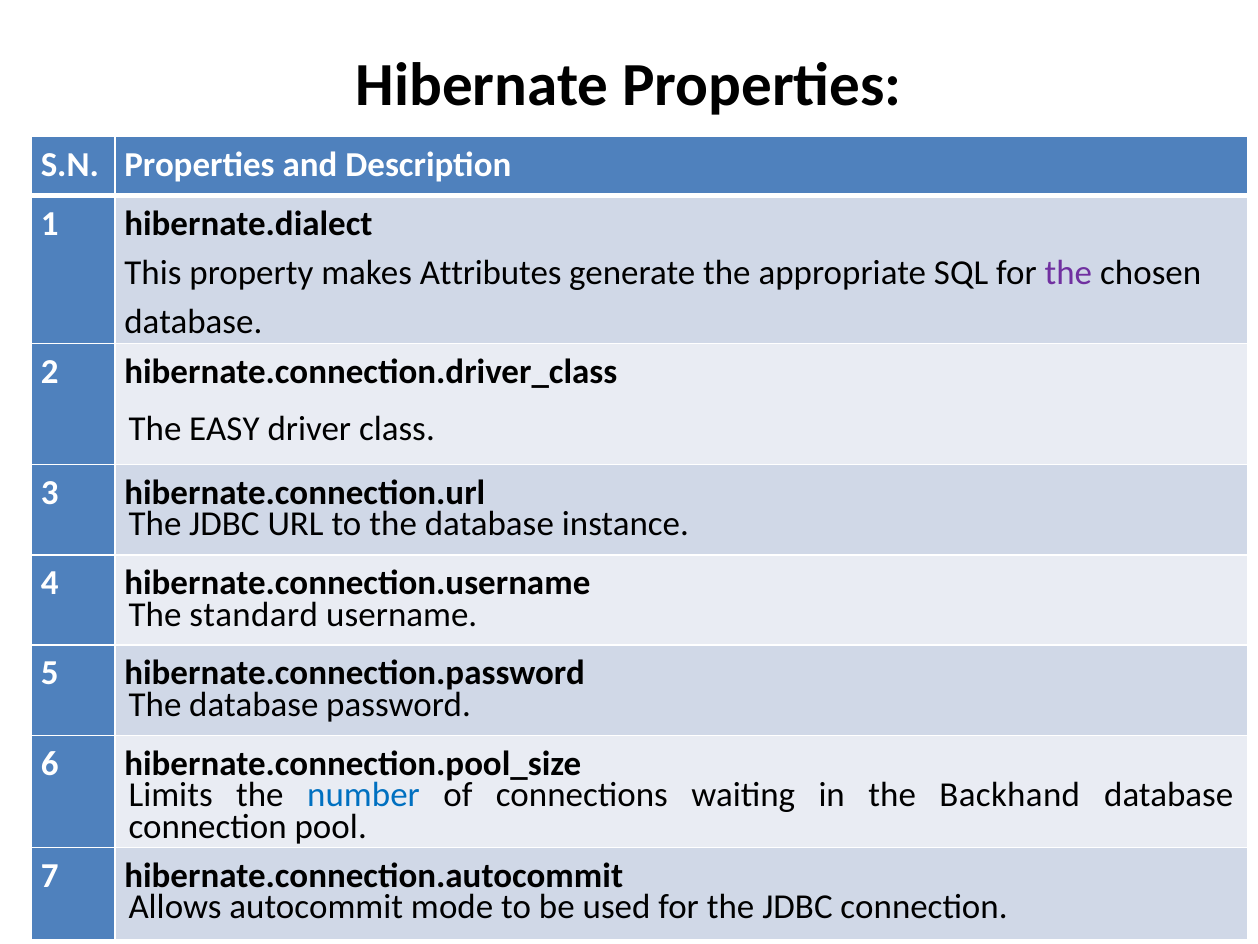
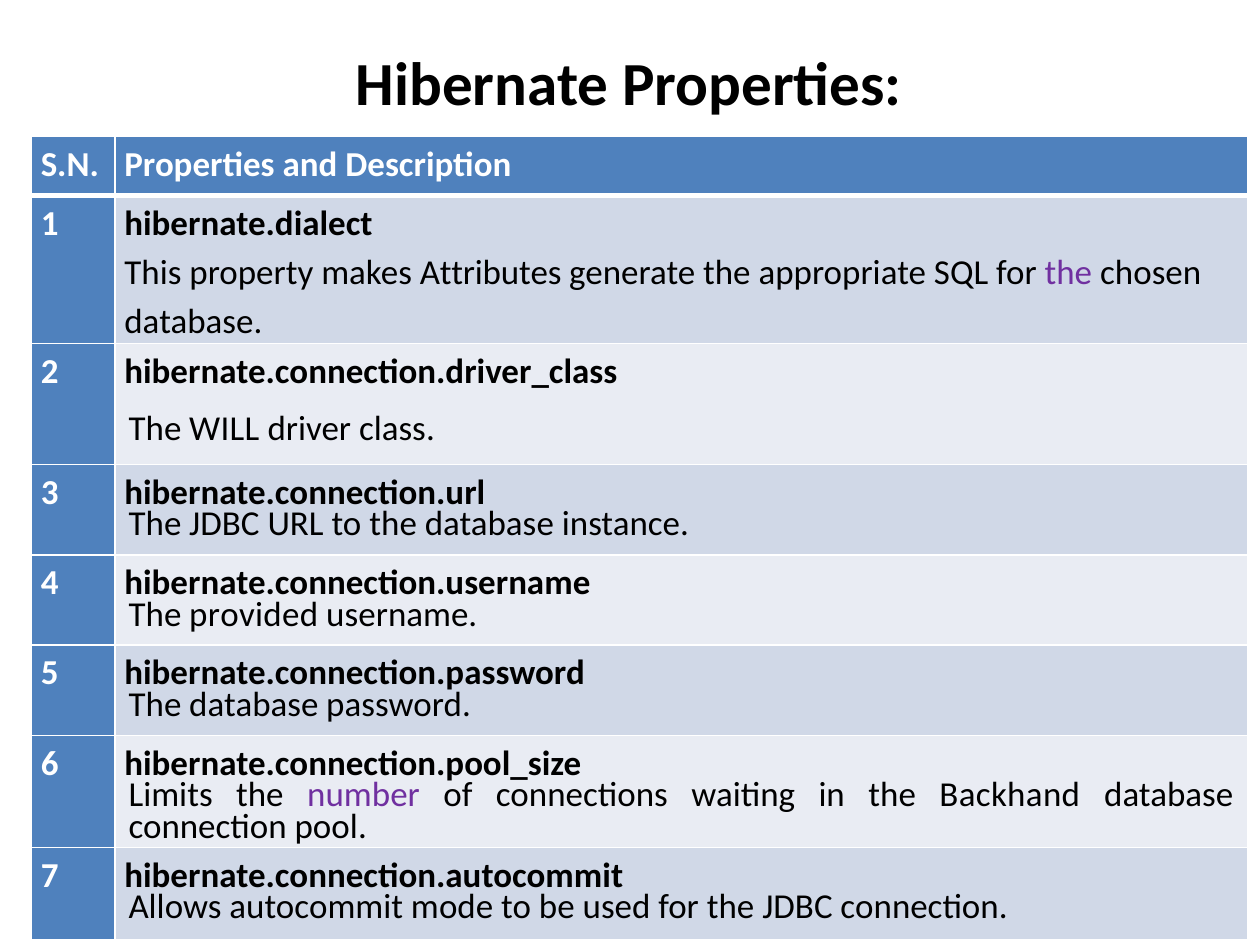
EASY: EASY -> WILL
standard: standard -> provided
number colour: blue -> purple
